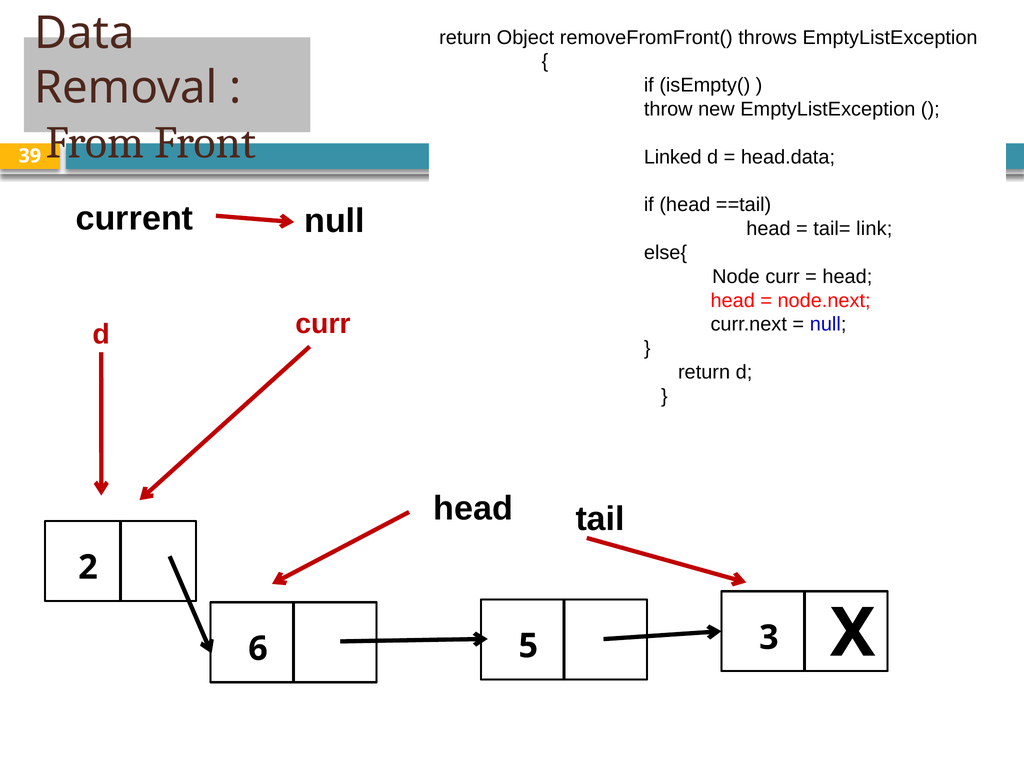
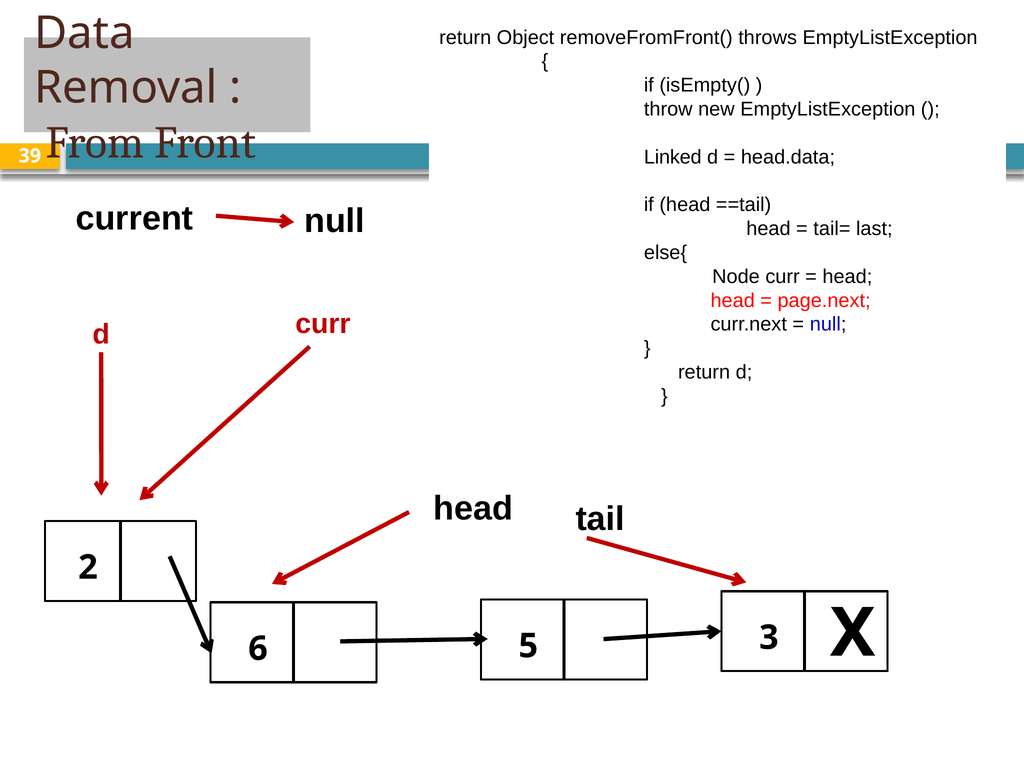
tail= link: link -> last
node.next: node.next -> page.next
